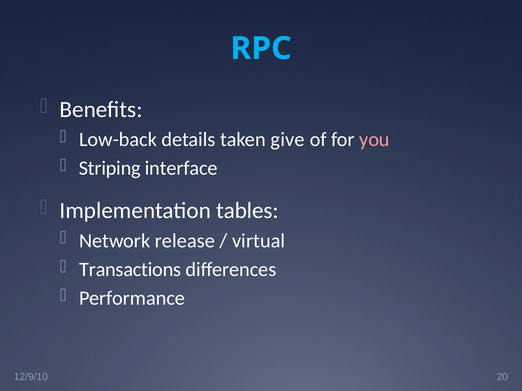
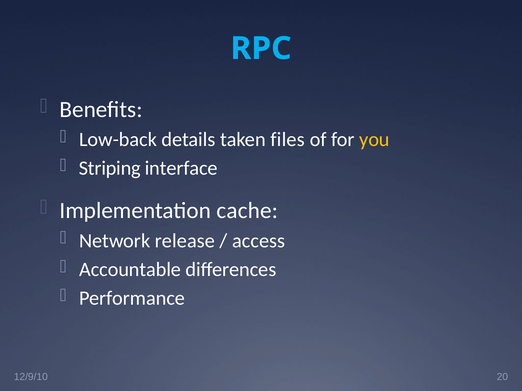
give: give -> files
you colour: pink -> yellow
tables: tables -> cache
virtual: virtual -> access
Transactions: Transactions -> Accountable
